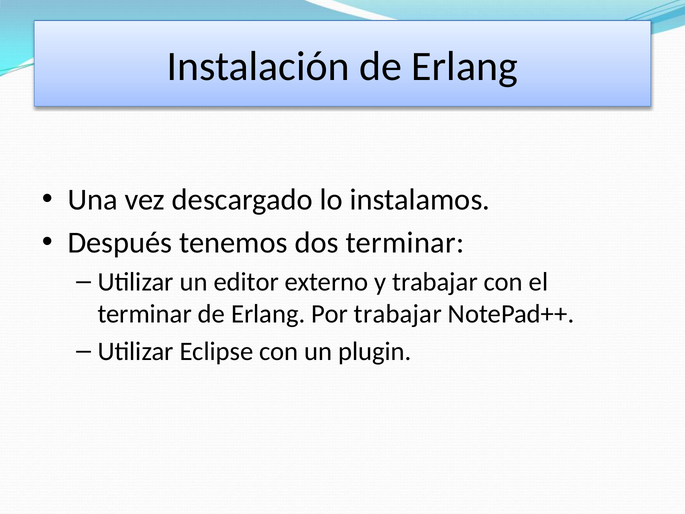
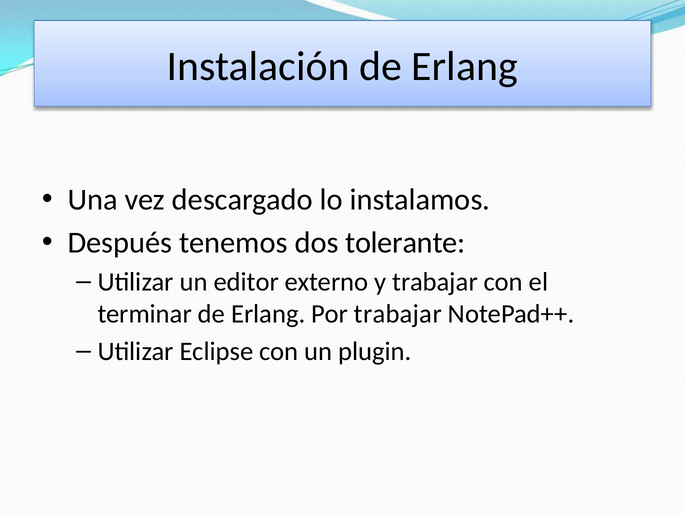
dos terminar: terminar -> tolerante
